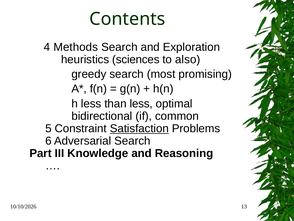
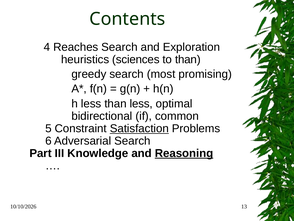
Methods: Methods -> Reaches
to also: also -> than
Reasoning underline: none -> present
